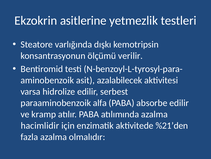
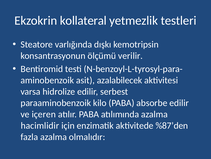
asitlerine: asitlerine -> kollateral
alfa: alfa -> kilo
kramp: kramp -> içeren
%21’den: %21’den -> %87’den
